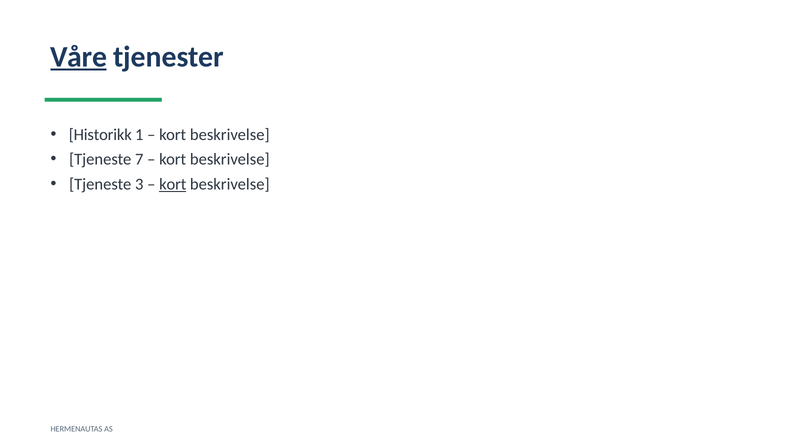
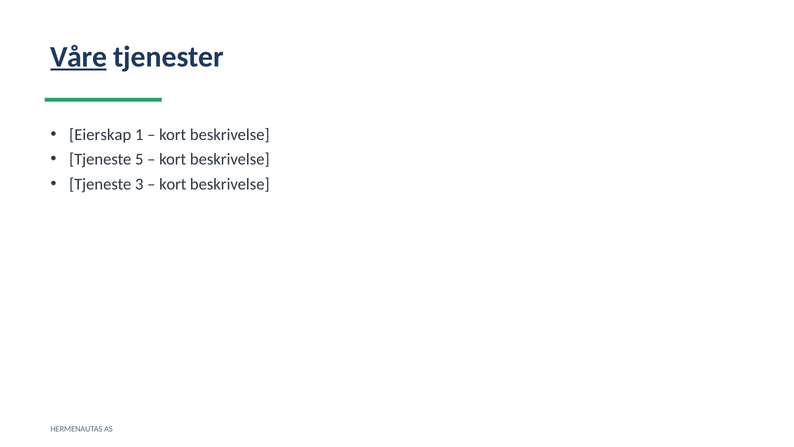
Historikk: Historikk -> Eierskap
7: 7 -> 5
kort at (173, 184) underline: present -> none
